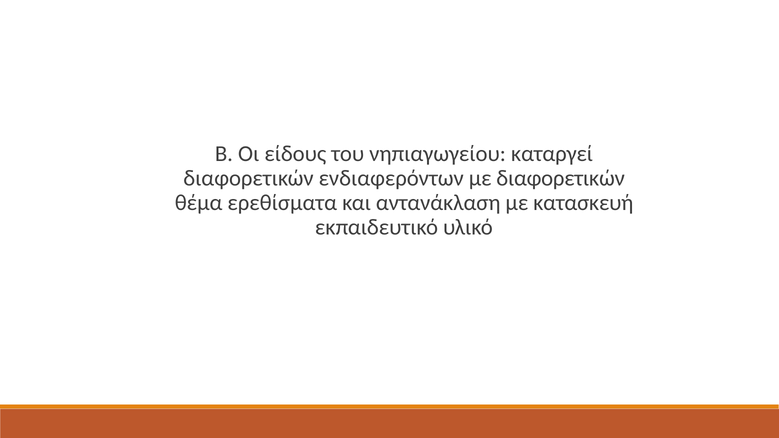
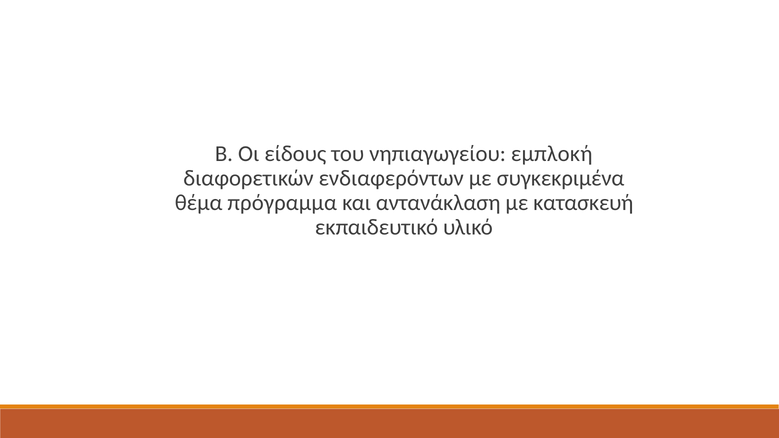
καταργεί: καταργεί -> εμπλοκή
με διαφορετικών: διαφορετικών -> συγκεκριμένα
ερεθίσματα: ερεθίσματα -> πρόγραμμα
